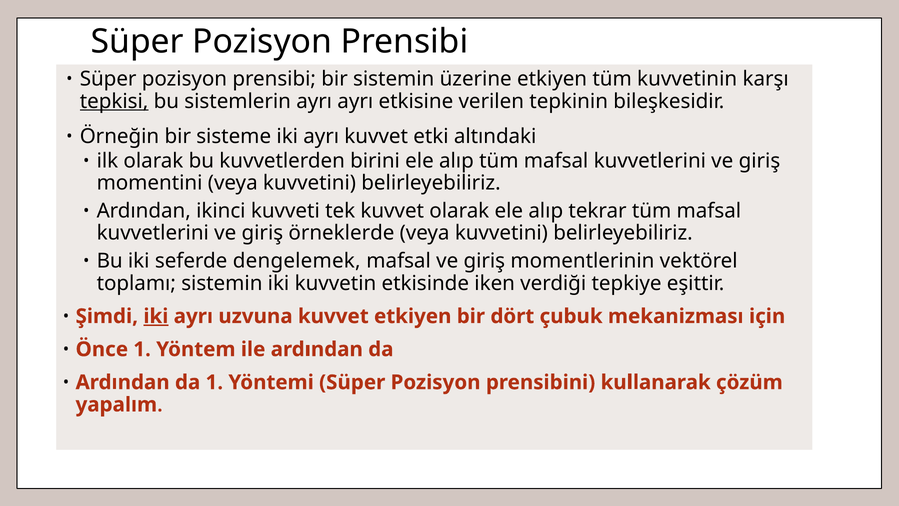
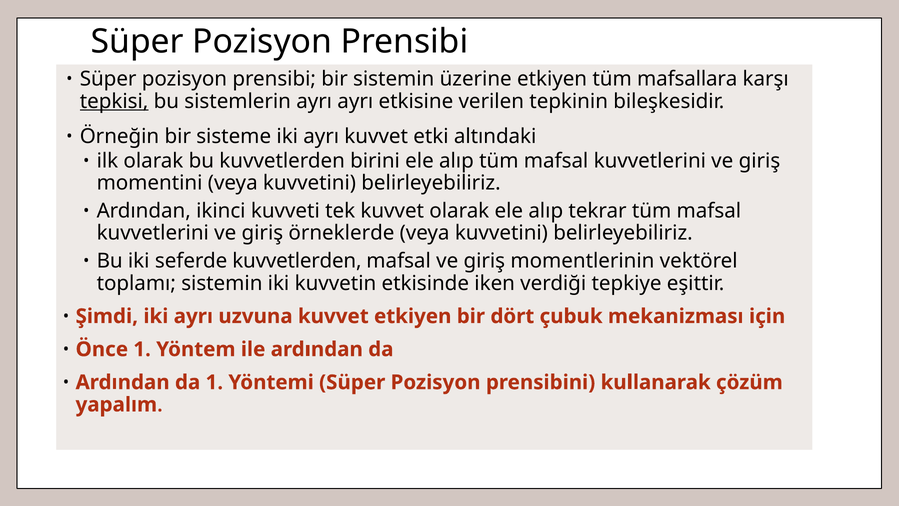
kuvvetinin: kuvvetinin -> mafsallara
seferde dengelemek: dengelemek -> kuvvetlerden
iki at (156, 316) underline: present -> none
